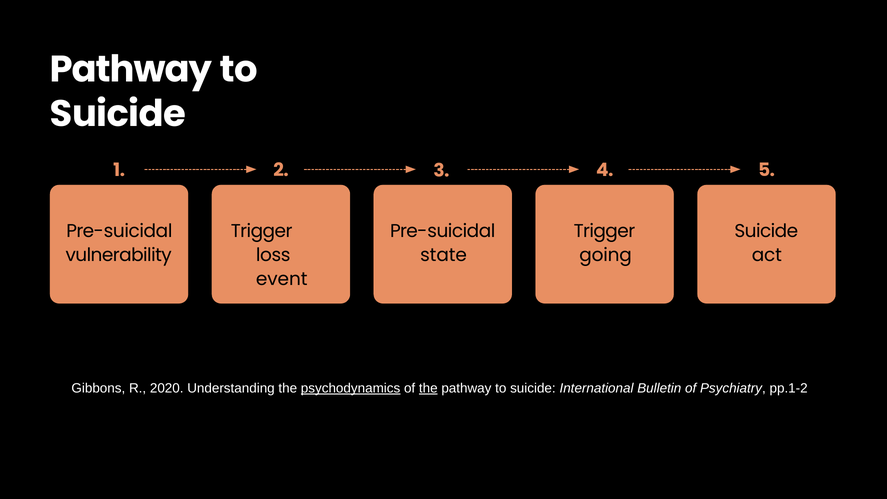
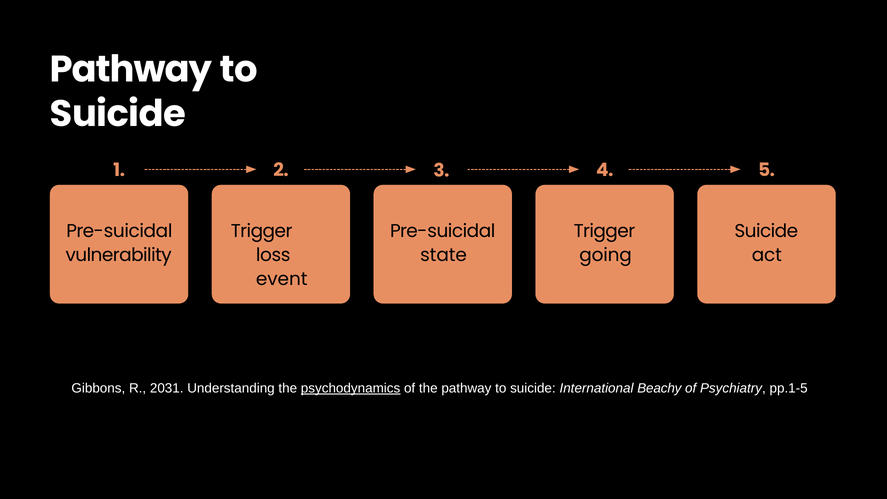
2020: 2020 -> 2031
the at (428, 388) underline: present -> none
Bulletin: Bulletin -> Beachy
pp.1-2: pp.1-2 -> pp.1-5
